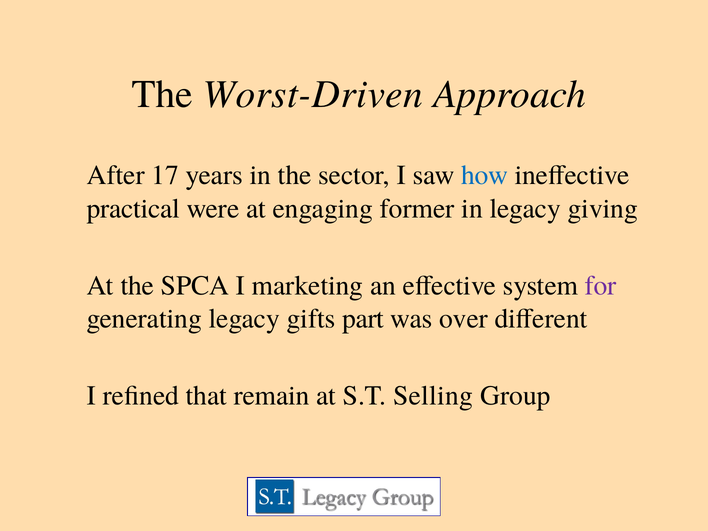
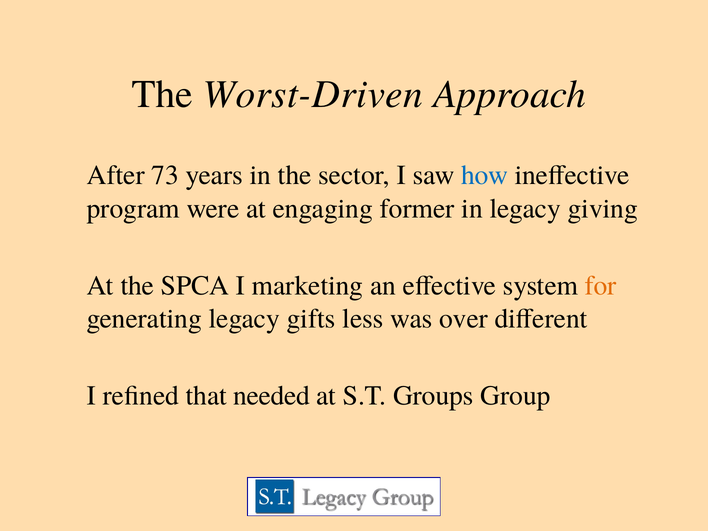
17: 17 -> 73
practical: practical -> program
for colour: purple -> orange
part: part -> less
remain: remain -> needed
Selling: Selling -> Groups
